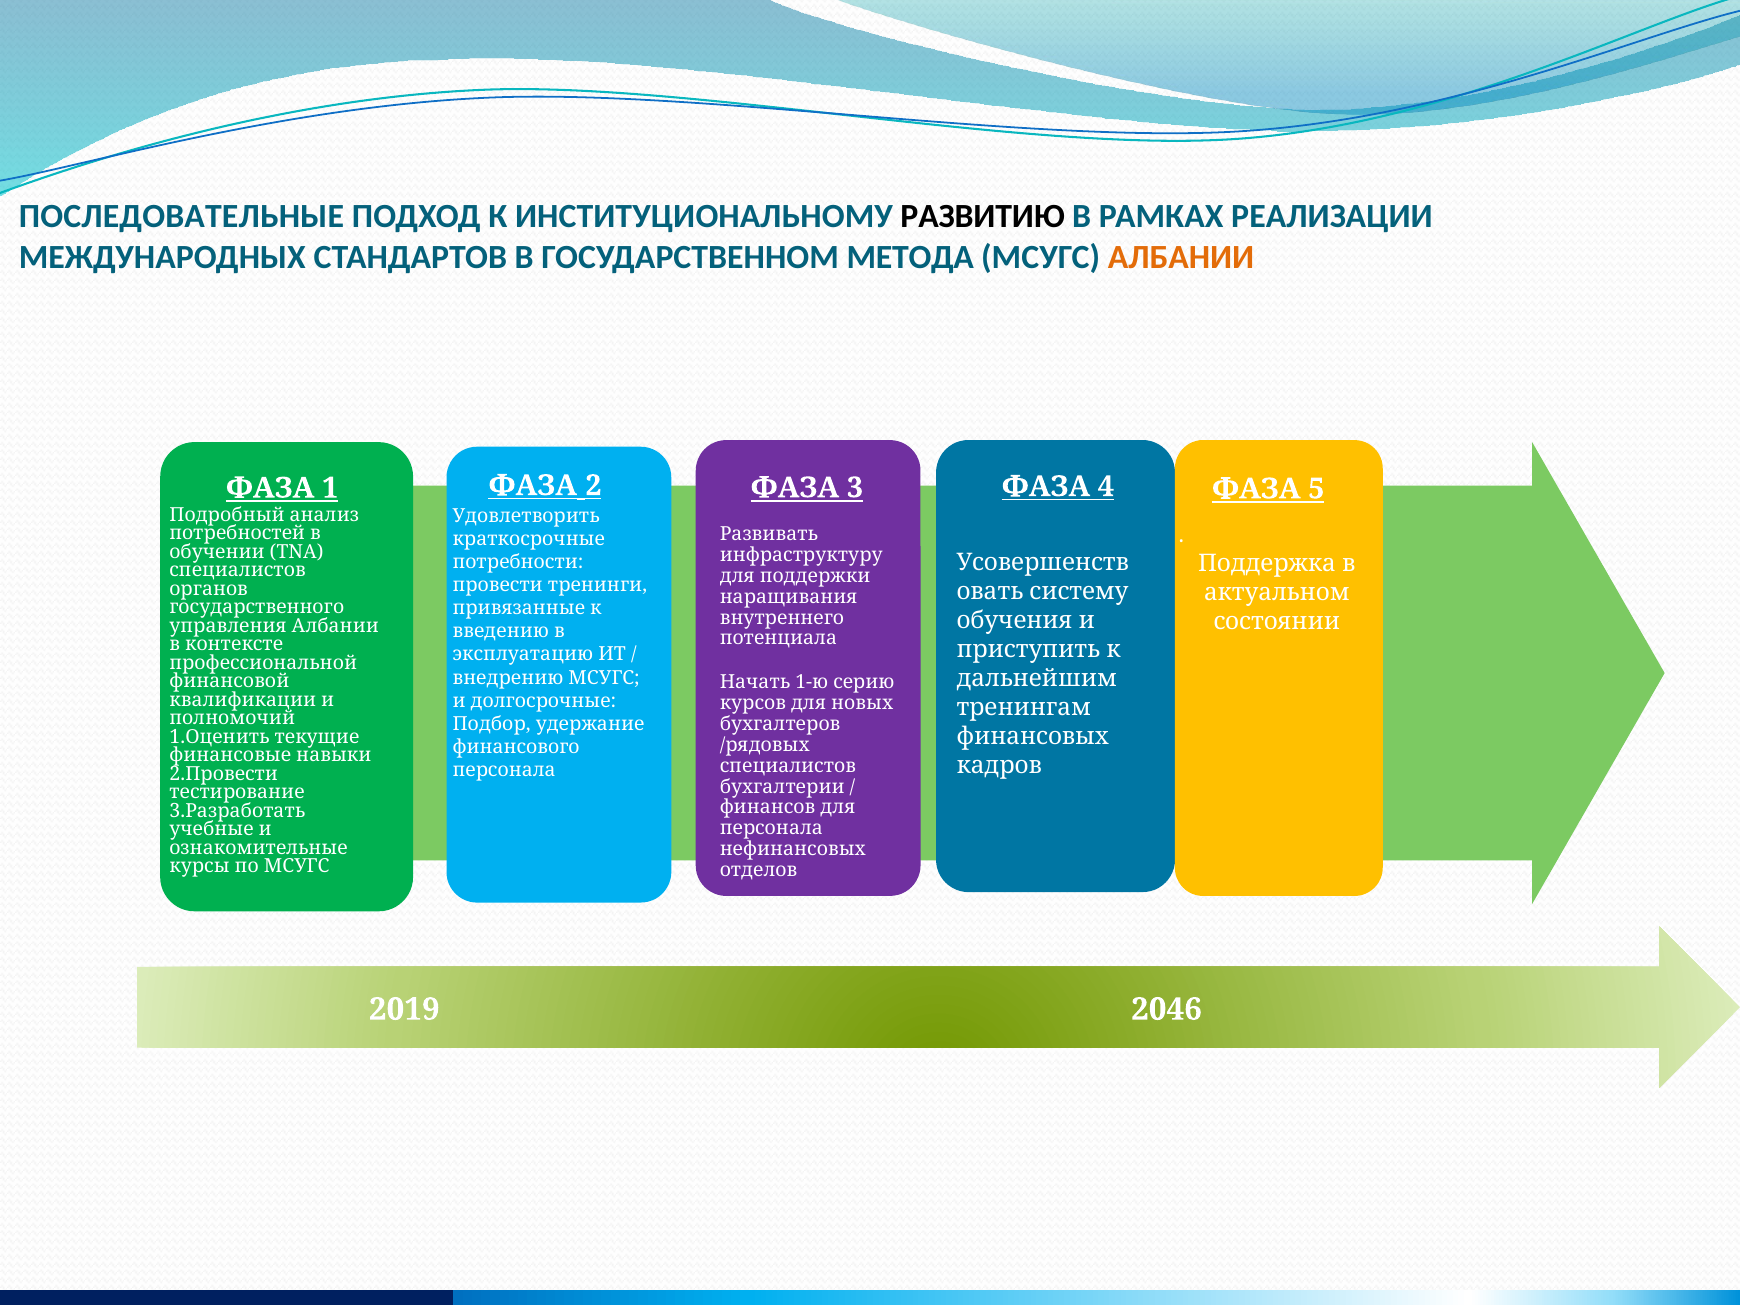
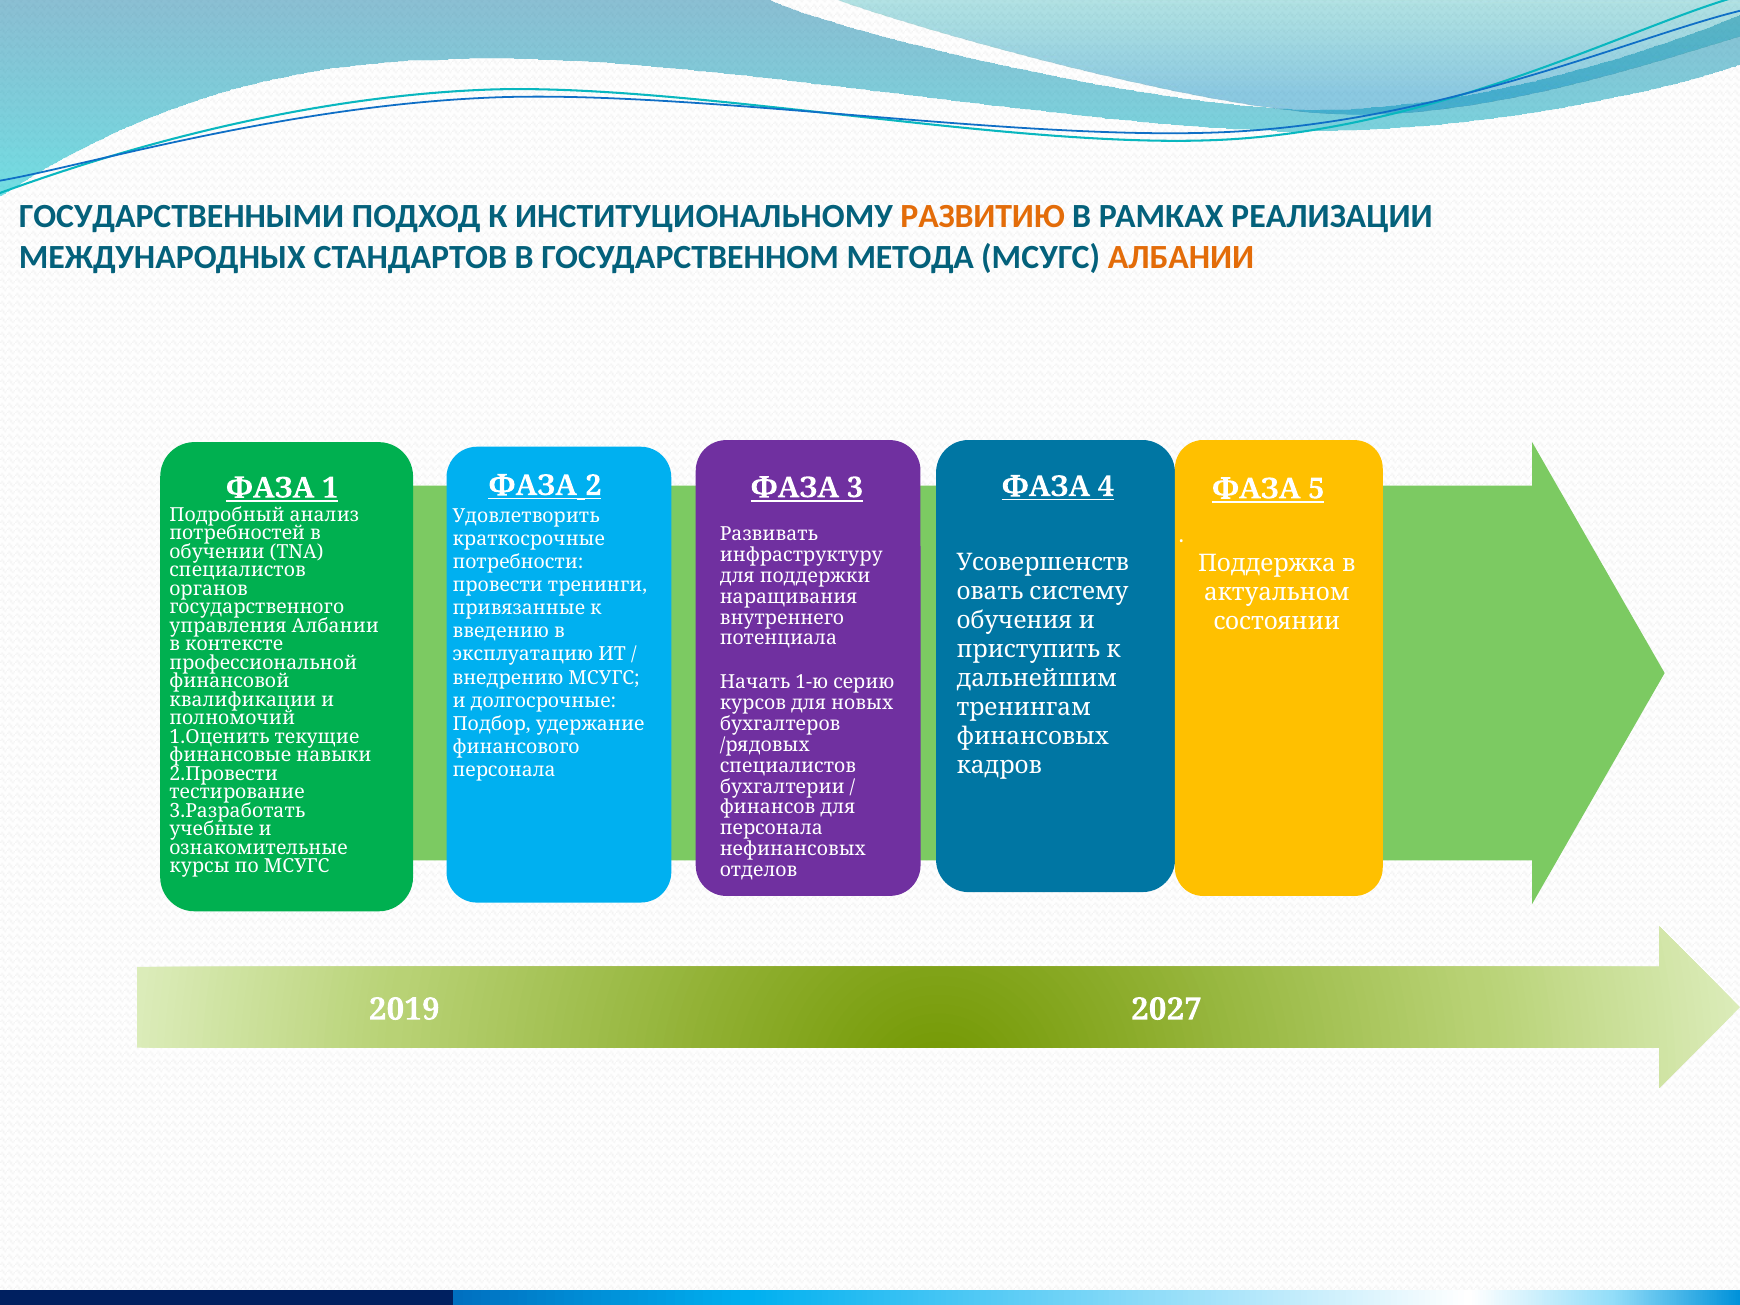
ПОСЛЕДОВАТЕЛЬНЫЕ: ПОСЛЕДОВАТЕЛЬНЫЕ -> ГОСУДАРСТВЕННЫМИ
РАЗВИТИЮ colour: black -> orange
2046: 2046 -> 2027
